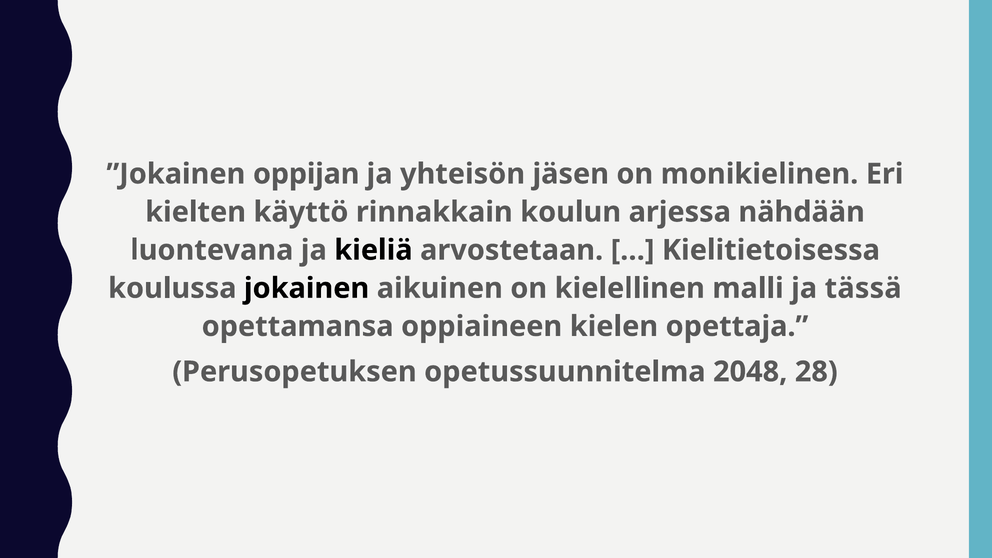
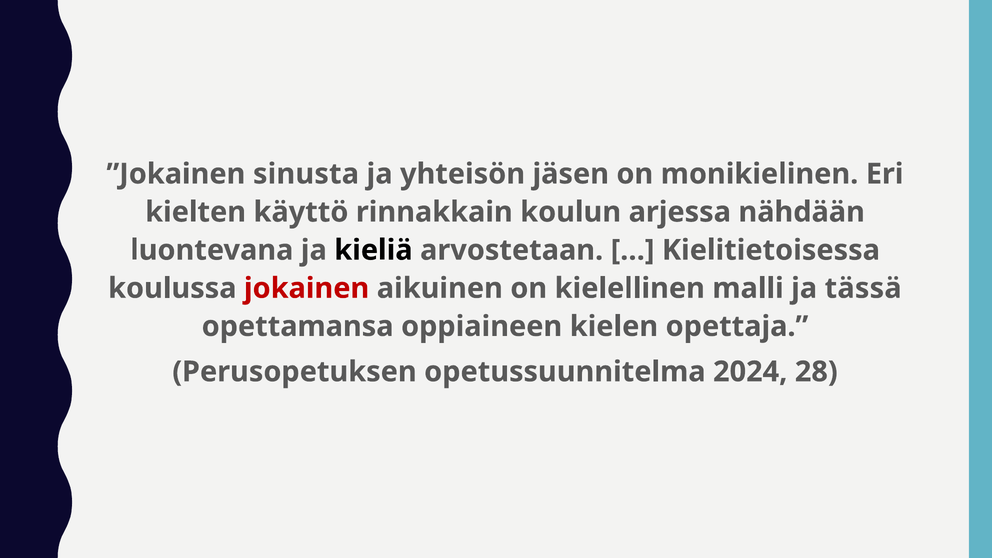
oppijan: oppijan -> sinusta
jokainen colour: black -> red
2048: 2048 -> 2024
